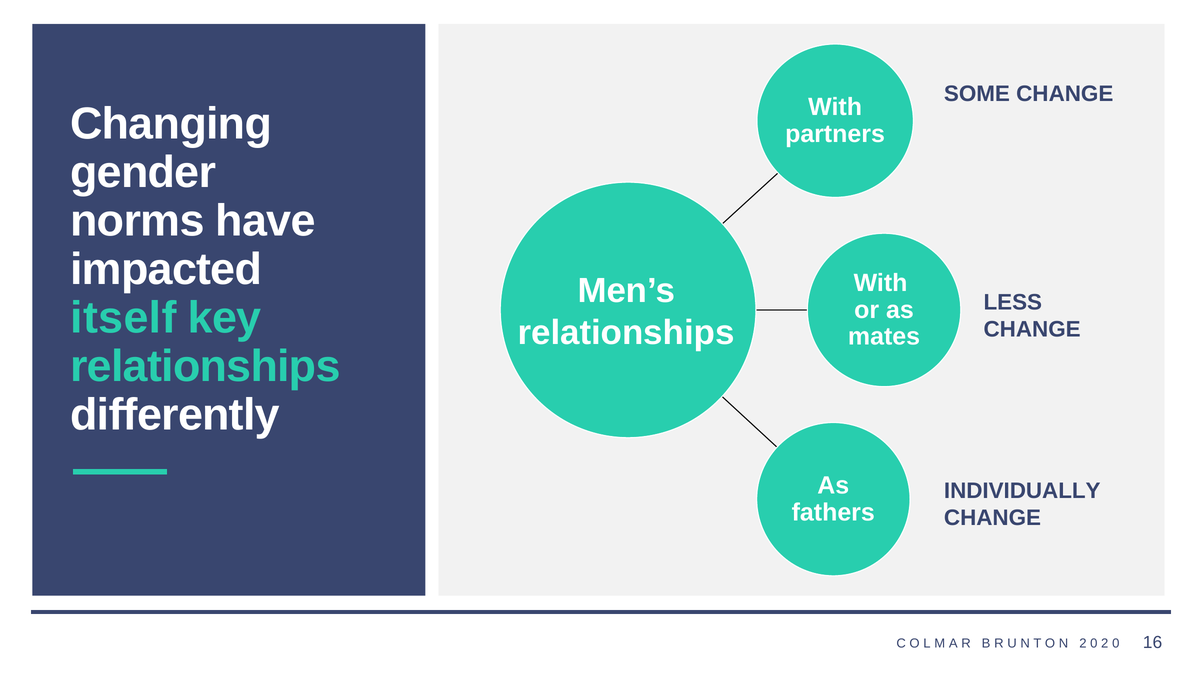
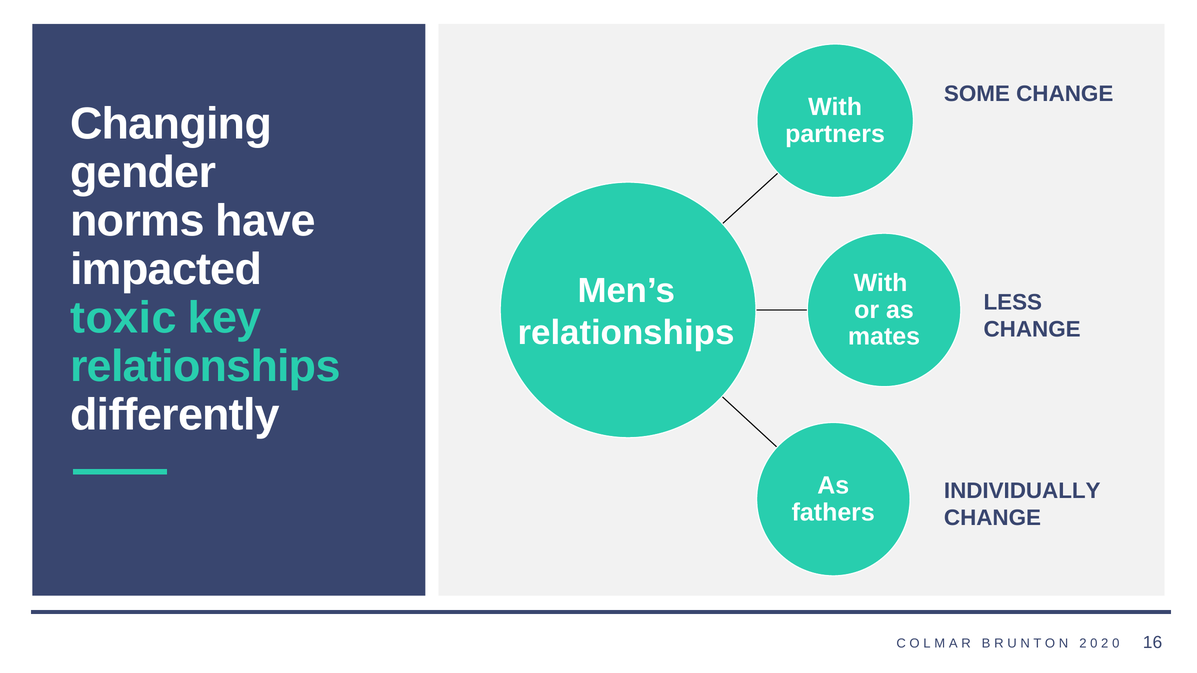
itself: itself -> toxic
